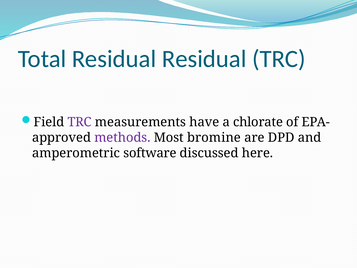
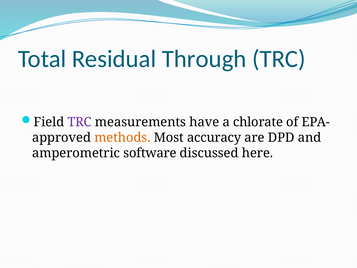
Residual Residual: Residual -> Through
methods colour: purple -> orange
bromine: bromine -> accuracy
